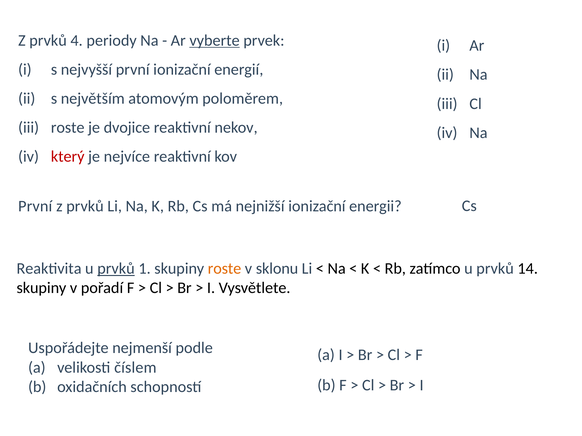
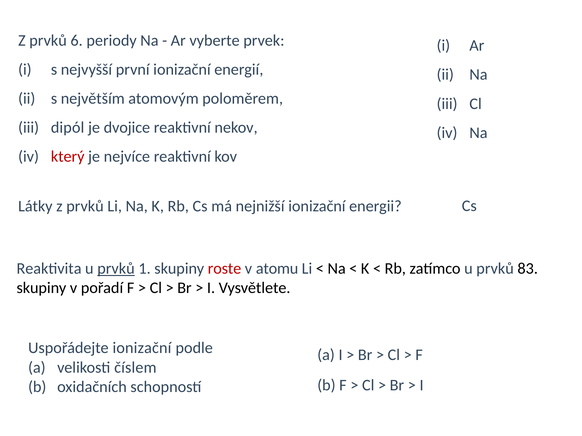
4: 4 -> 6
vyberte underline: present -> none
roste at (68, 128): roste -> dipól
První at (35, 206): První -> Látky
roste at (224, 269) colour: orange -> red
sklonu: sklonu -> atomu
14: 14 -> 83
Uspořádejte nejmenší: nejmenší -> ionizační
